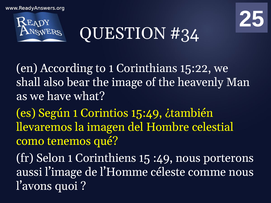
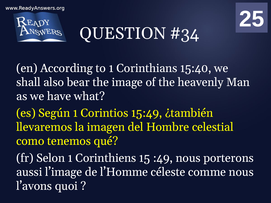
15:22: 15:22 -> 15:40
